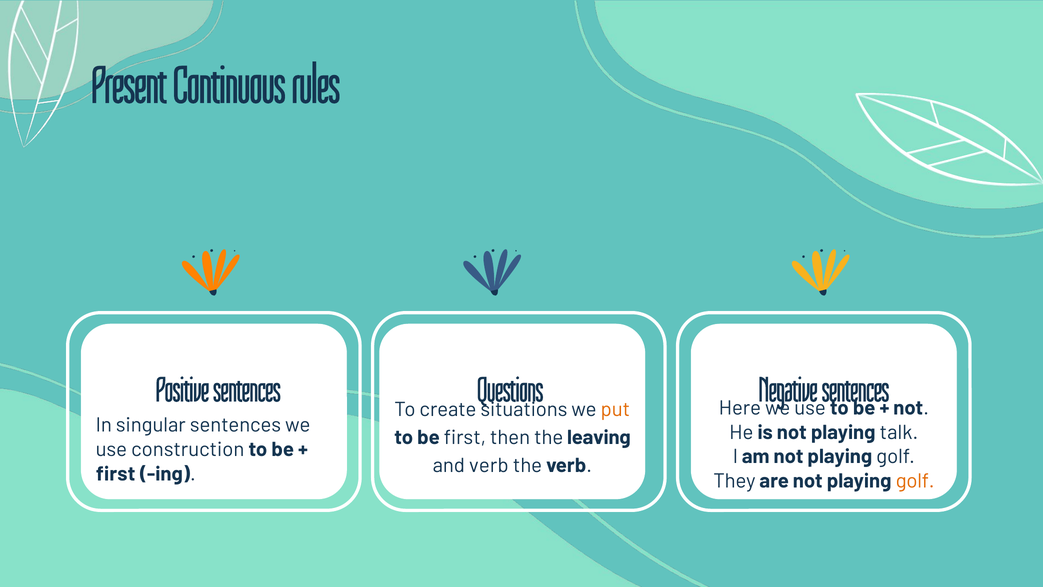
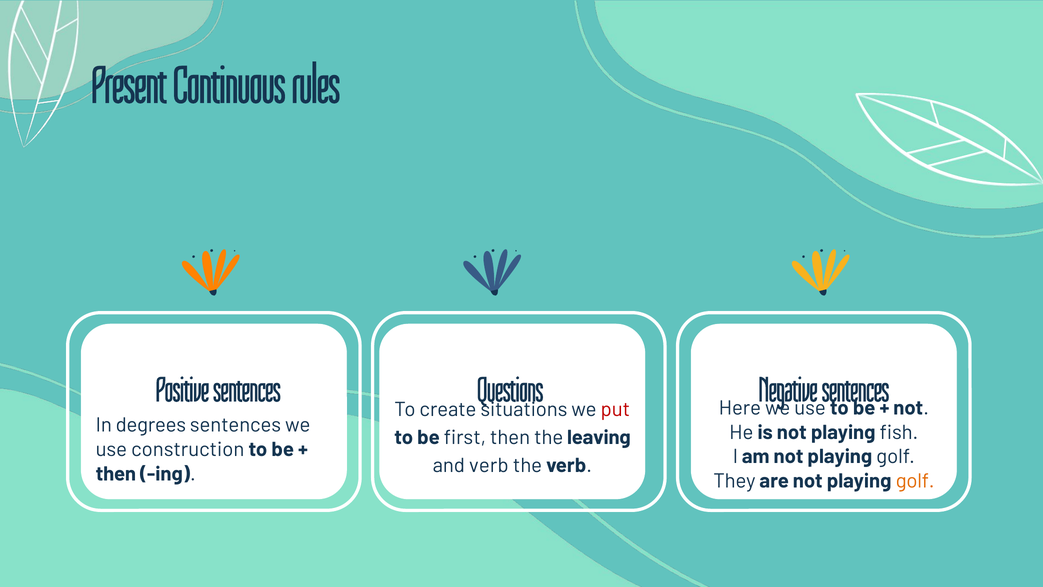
put colour: orange -> red
singular: singular -> degrees
talk: talk -> fish
first at (116, 474): first -> then
